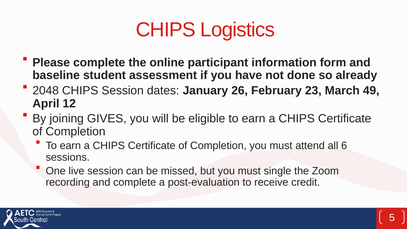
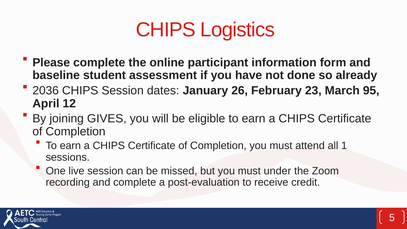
2048: 2048 -> 2036
49: 49 -> 95
6: 6 -> 1
single: single -> under
